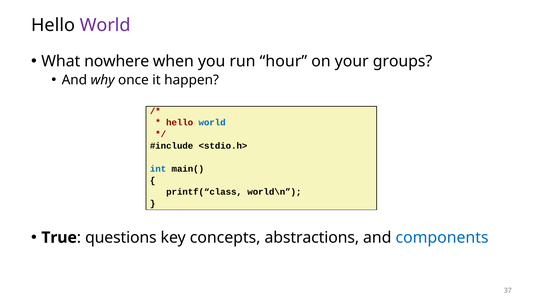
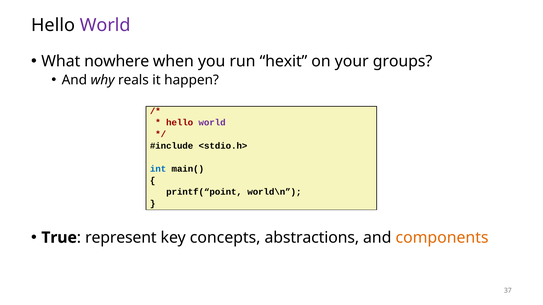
hour: hour -> hexit
once: once -> reals
world at (212, 123) colour: blue -> purple
printf(“class: printf(“class -> printf(“point
questions: questions -> represent
components colour: blue -> orange
